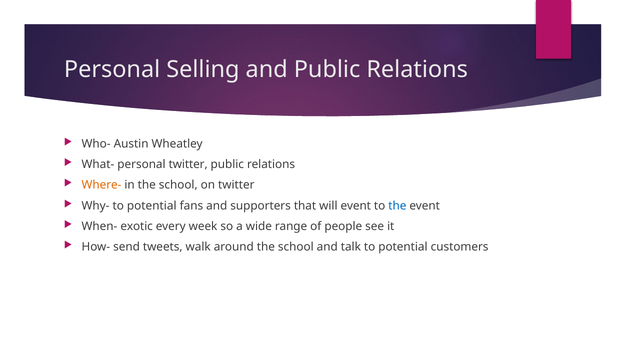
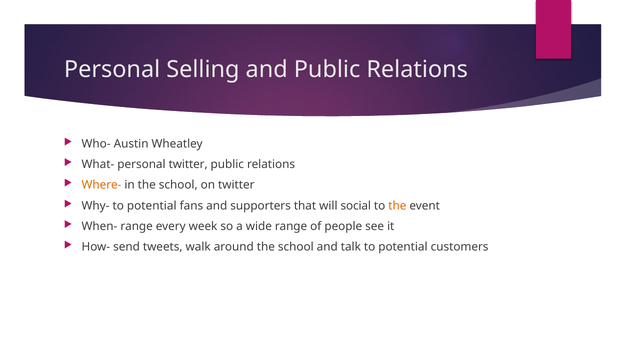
will event: event -> social
the at (397, 206) colour: blue -> orange
When- exotic: exotic -> range
